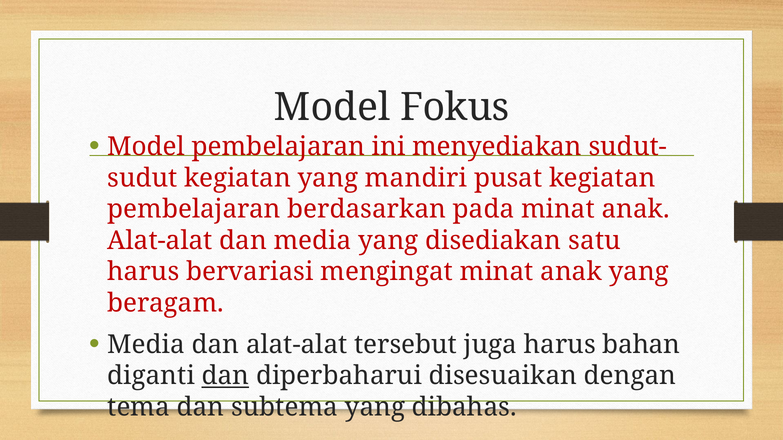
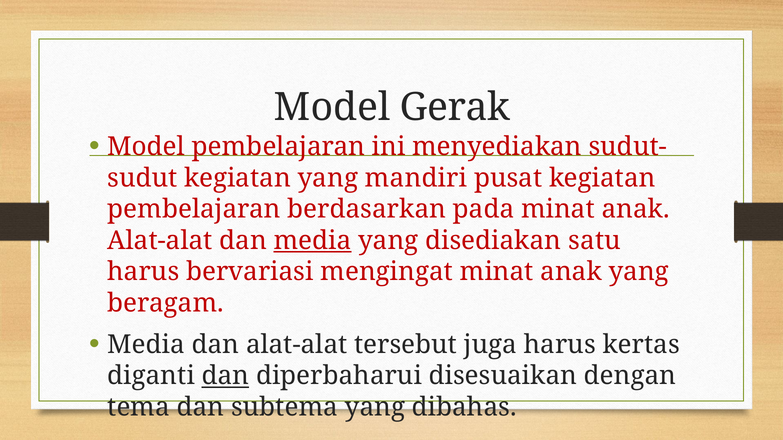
Fokus: Fokus -> Gerak
media at (313, 241) underline: none -> present
bahan: bahan -> kertas
